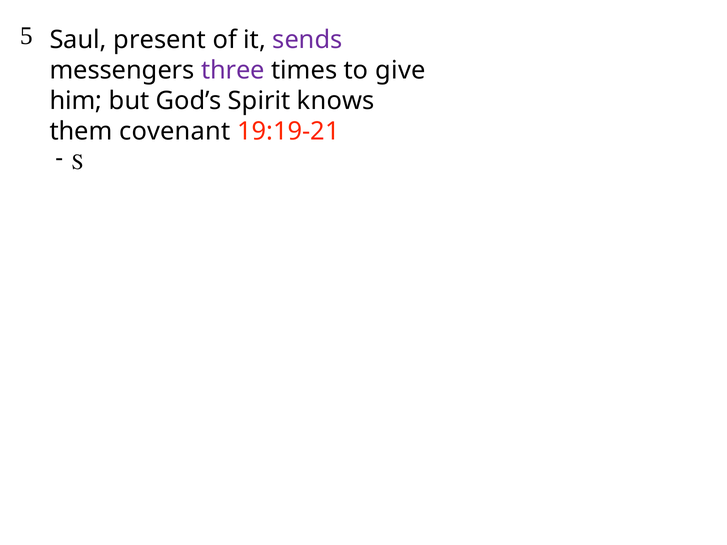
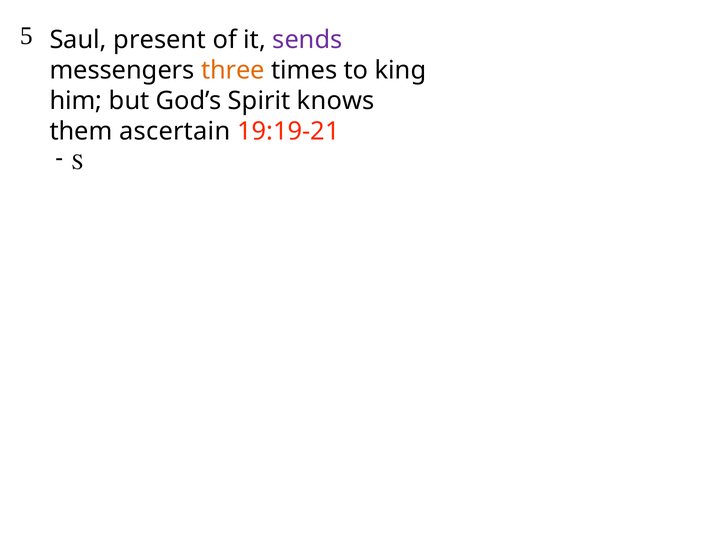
three colour: purple -> orange
give: give -> king
covenant: covenant -> ascertain
